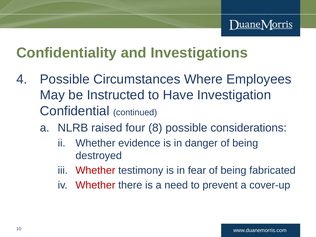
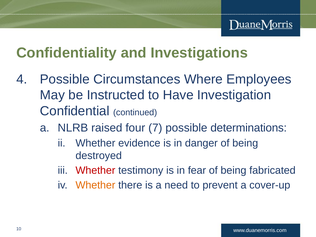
8: 8 -> 7
considerations: considerations -> determinations
Whether at (95, 185) colour: red -> orange
